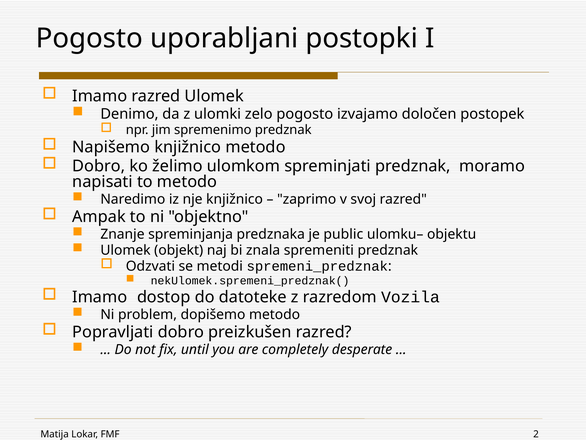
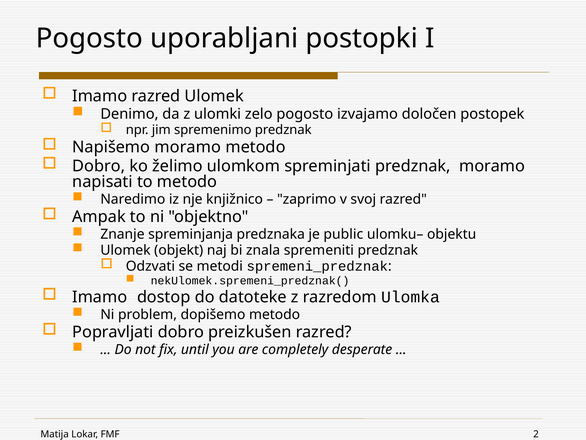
Napišemo knjižnico: knjižnico -> moramo
Vozila: Vozila -> Ulomka
